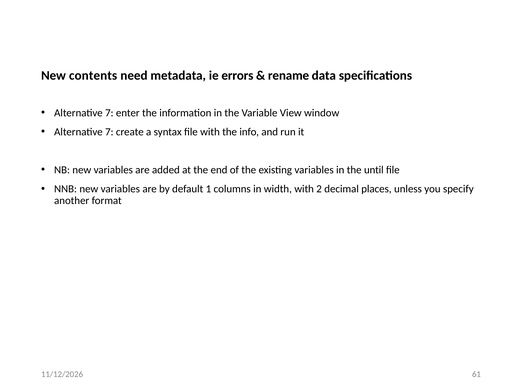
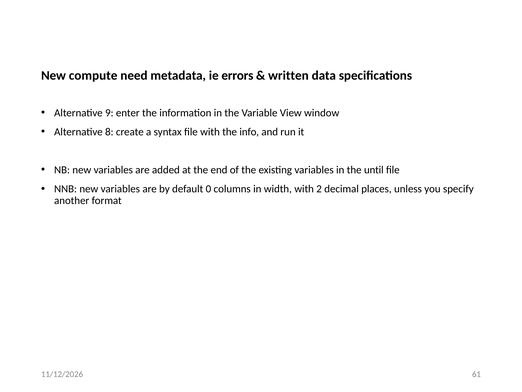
contents: contents -> compute
rename: rename -> written
7 at (109, 113): 7 -> 9
7 at (109, 132): 7 -> 8
1: 1 -> 0
